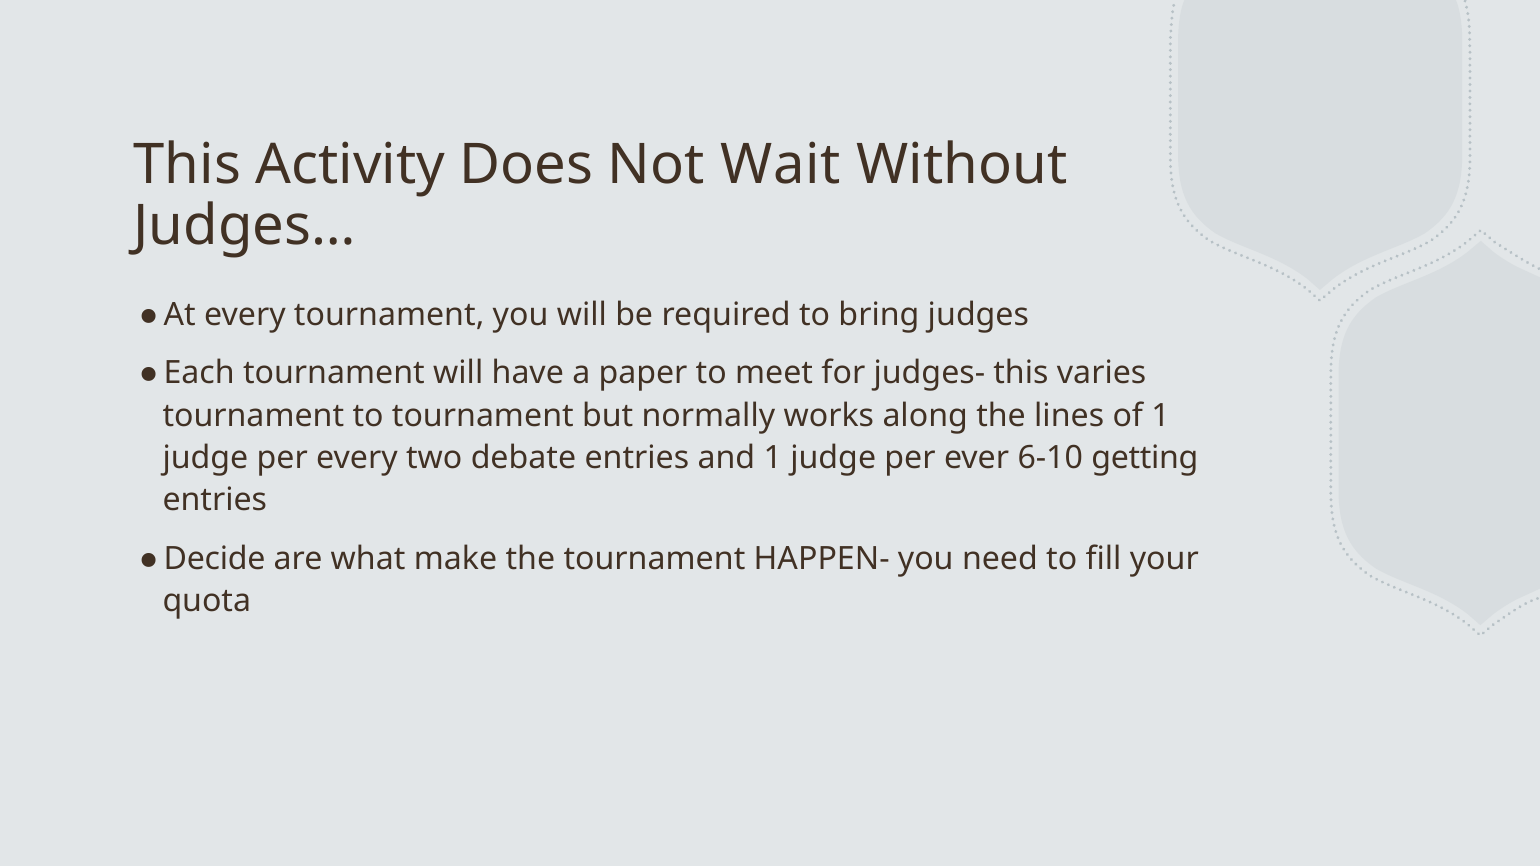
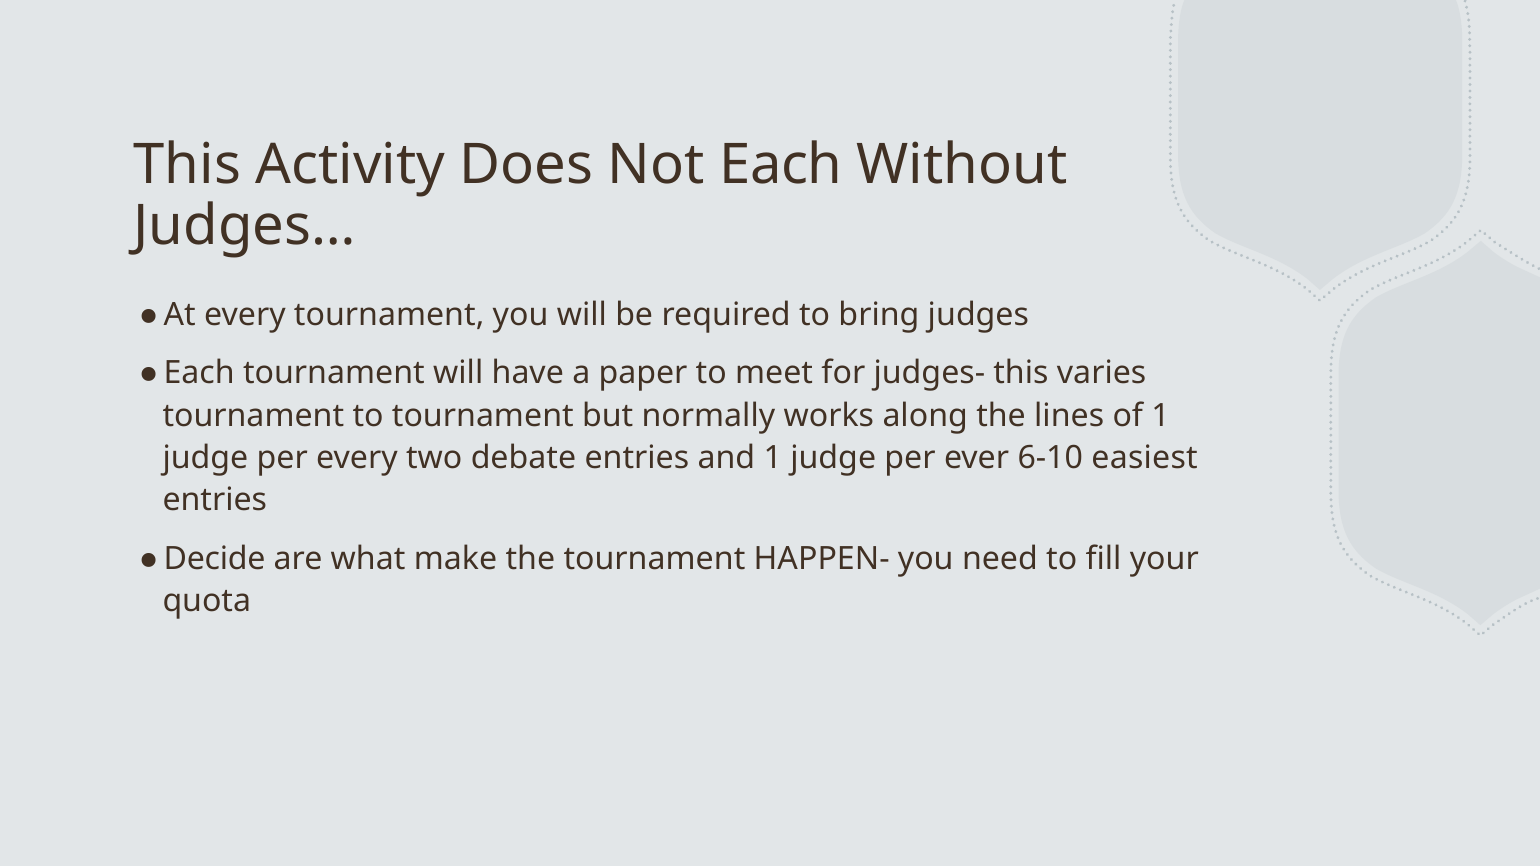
Not Wait: Wait -> Each
getting: getting -> easiest
